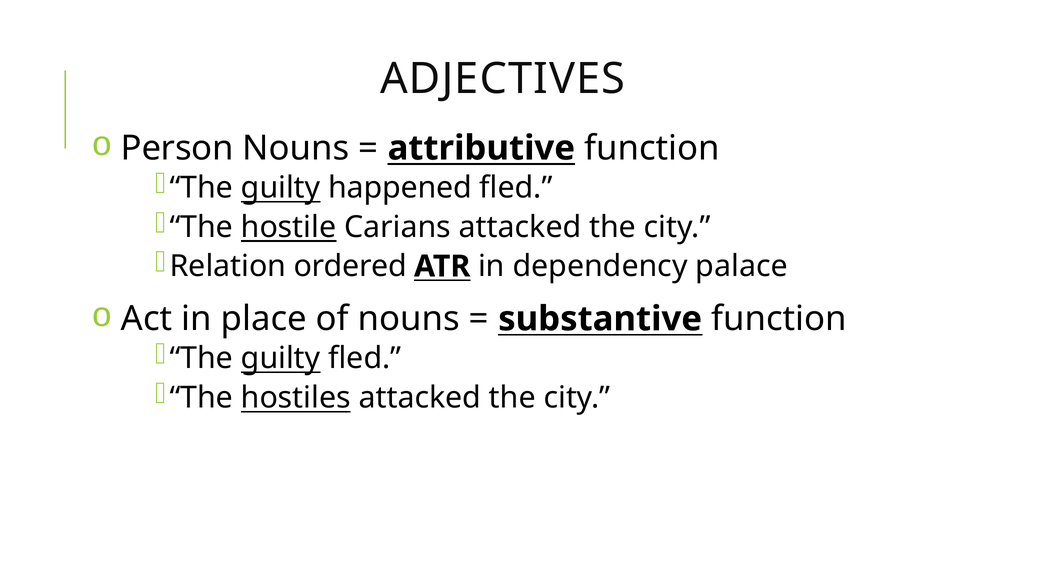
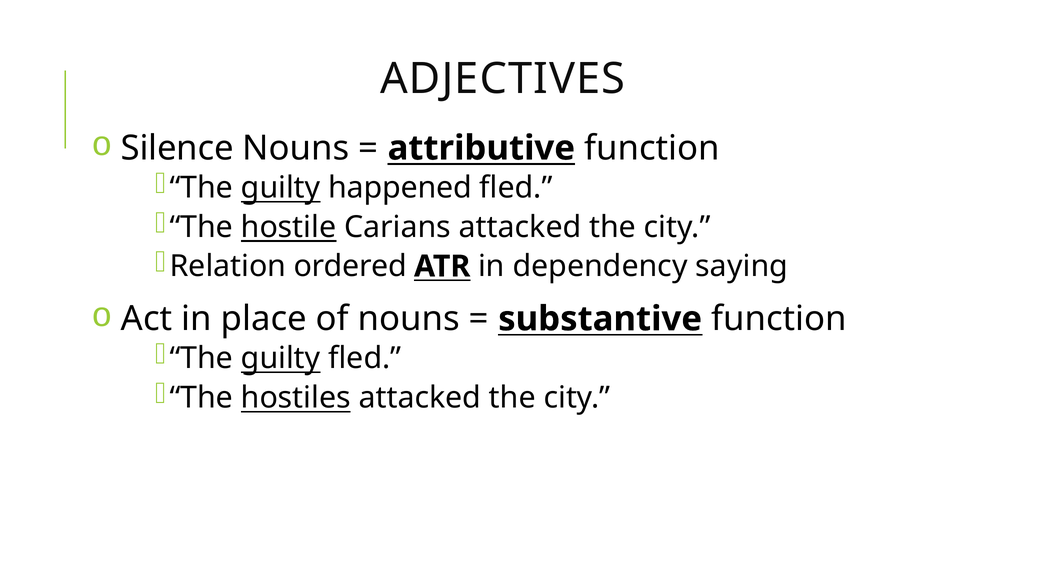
Person: Person -> Silence
palace: palace -> saying
